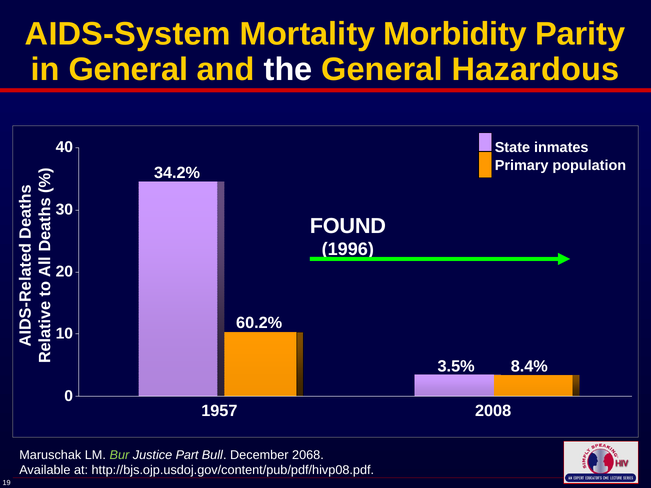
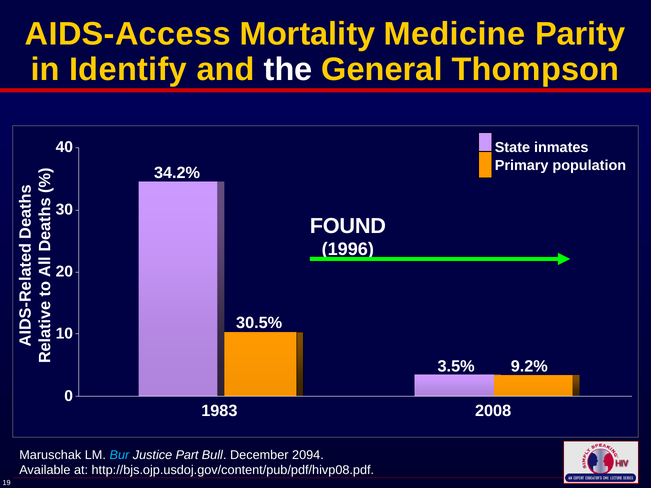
AIDS-System: AIDS-System -> AIDS-Access
Morbidity: Morbidity -> Medicine
in General: General -> Identify
Hazardous: Hazardous -> Thompson
60.2%: 60.2% -> 30.5%
8.4%: 8.4% -> 9.2%
1957: 1957 -> 1983
Bur colour: light green -> light blue
2068: 2068 -> 2094
